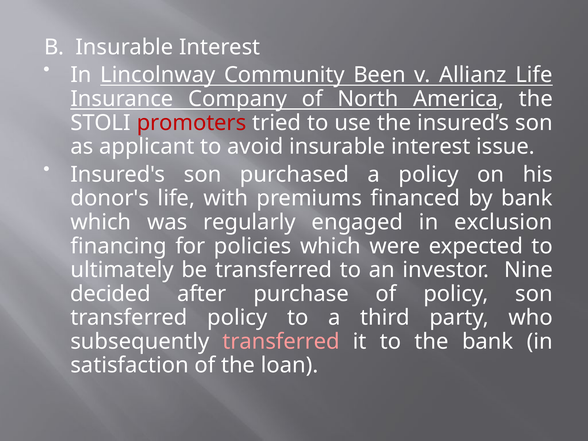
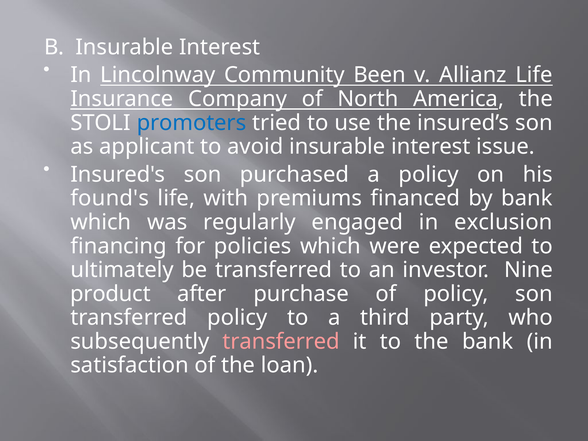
promoters colour: red -> blue
donor's: donor's -> found's
decided: decided -> product
